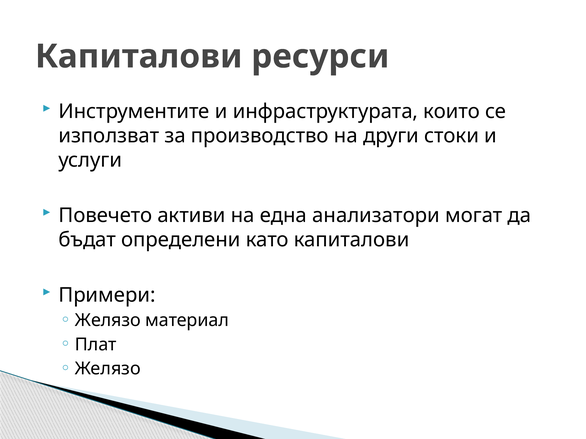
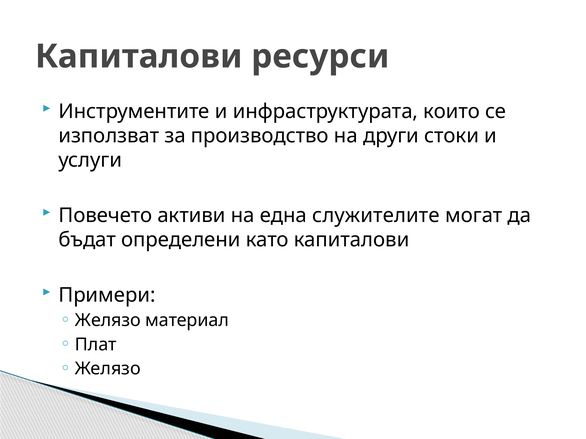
анализатори: анализатори -> служителите
